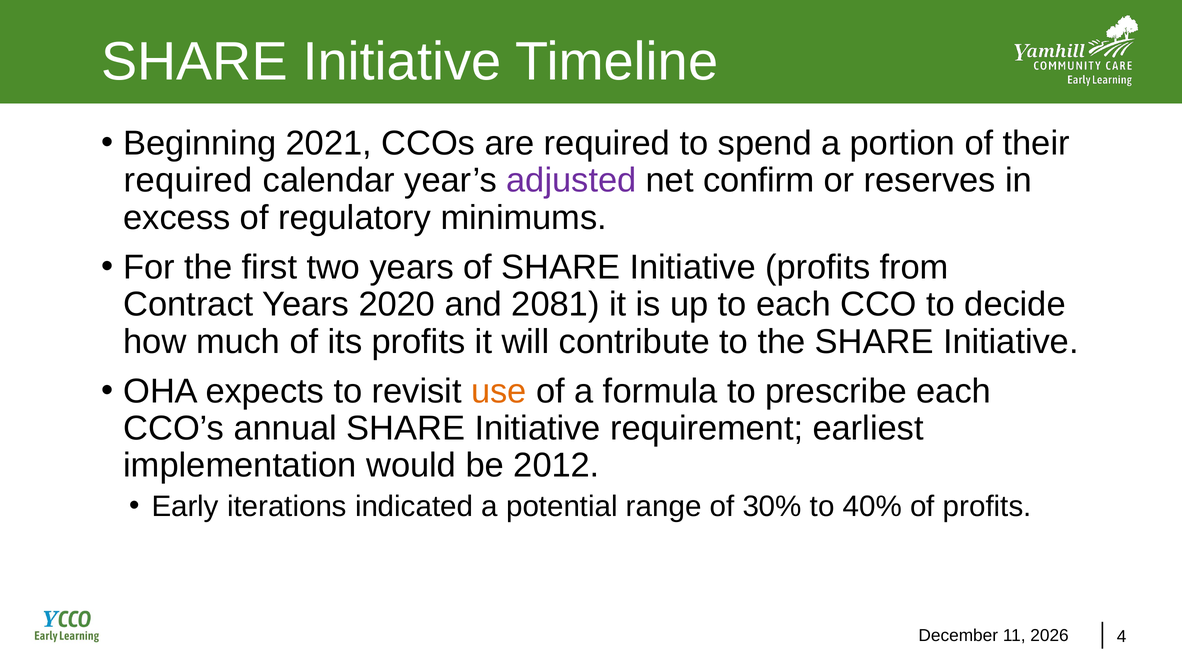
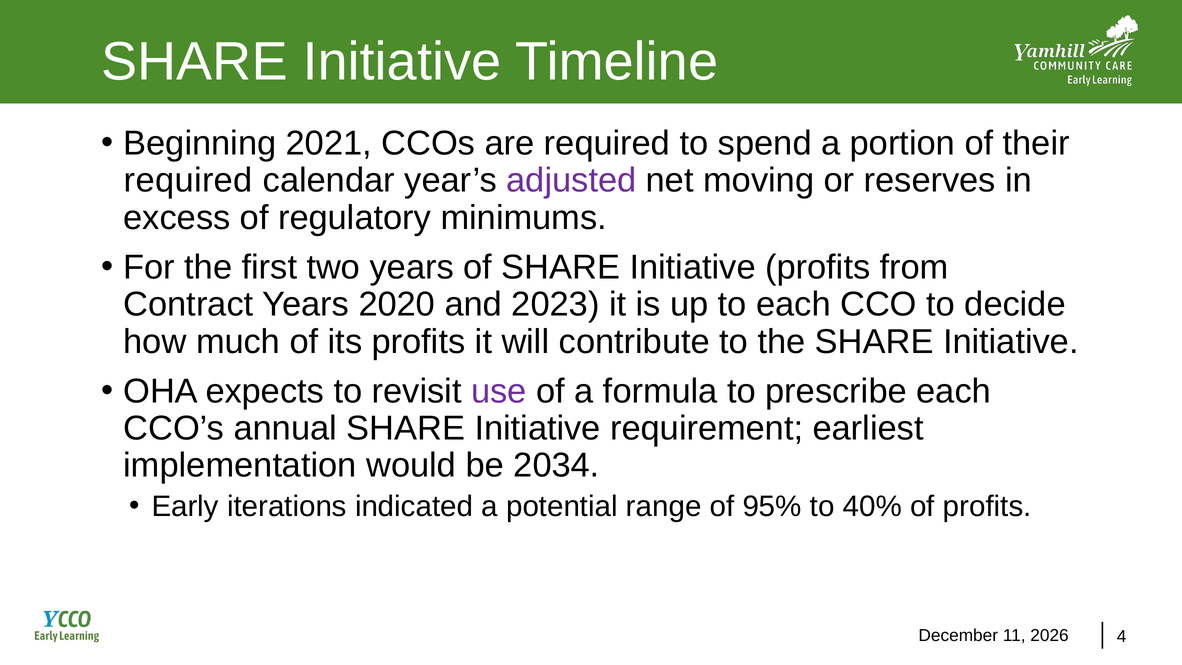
confirm: confirm -> moving
2081: 2081 -> 2023
use colour: orange -> purple
2012: 2012 -> 2034
30%: 30% -> 95%
